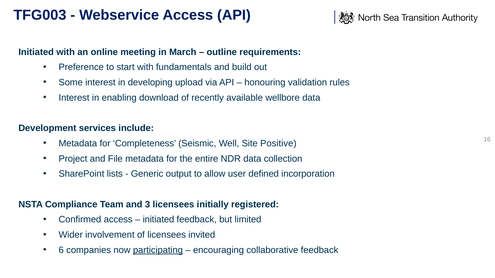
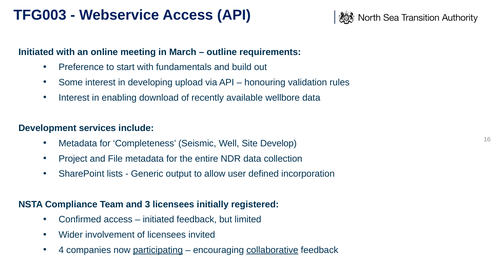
Positive: Positive -> Develop
6: 6 -> 4
collaborative underline: none -> present
